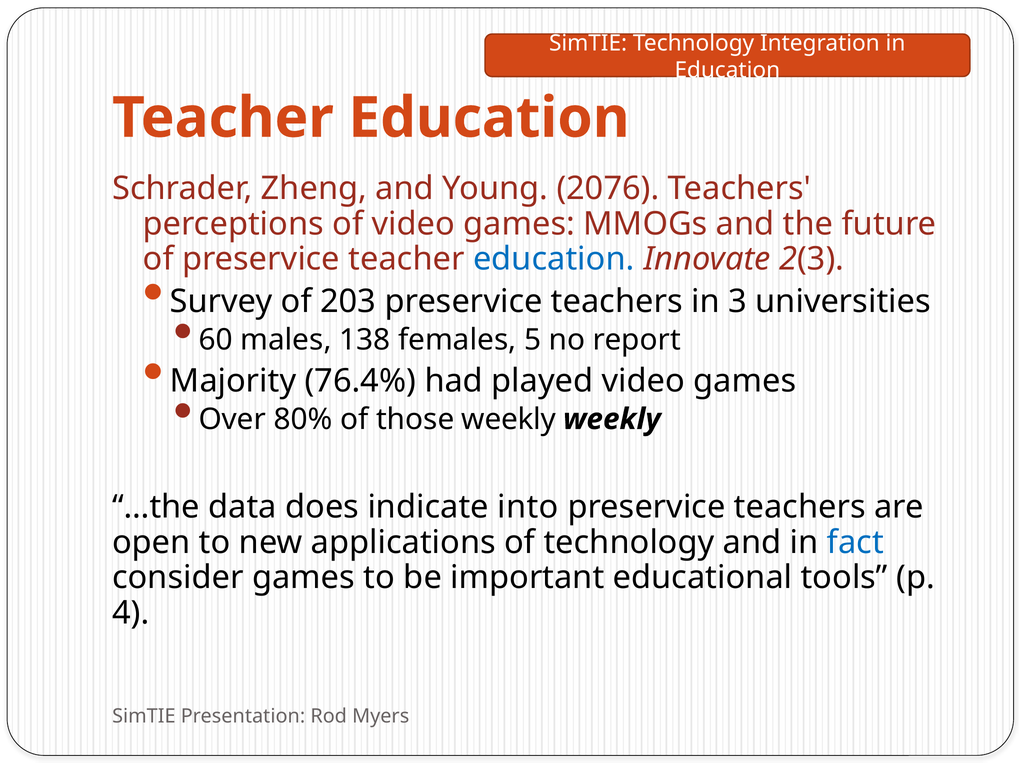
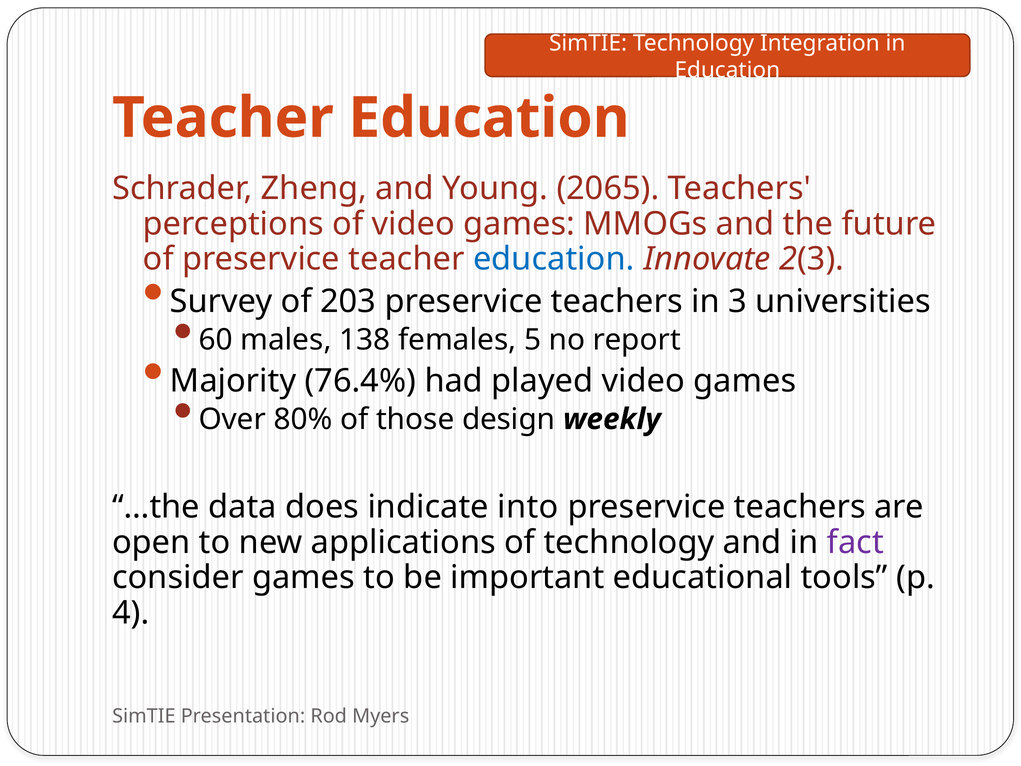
2076: 2076 -> 2065
those weekly: weekly -> design
fact colour: blue -> purple
